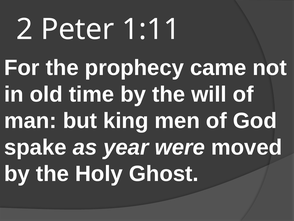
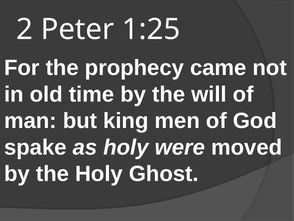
1:11: 1:11 -> 1:25
as year: year -> holy
